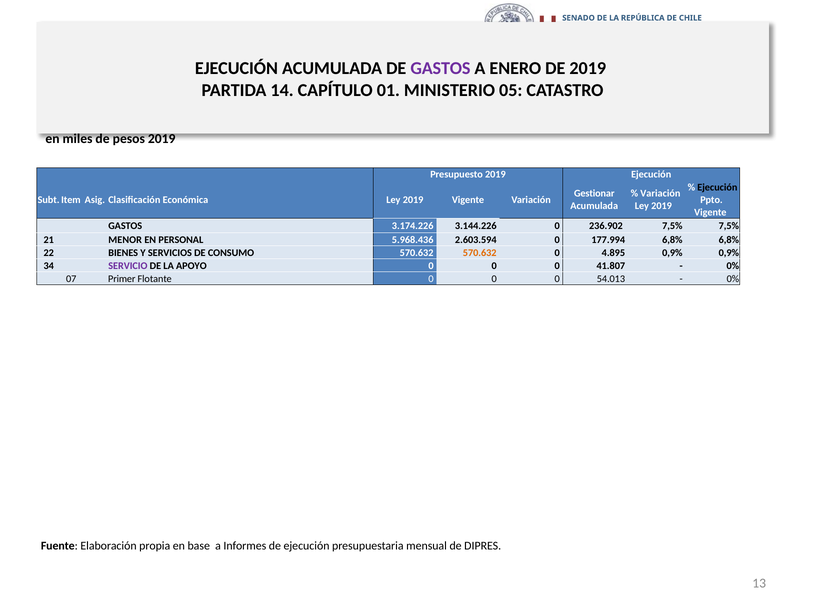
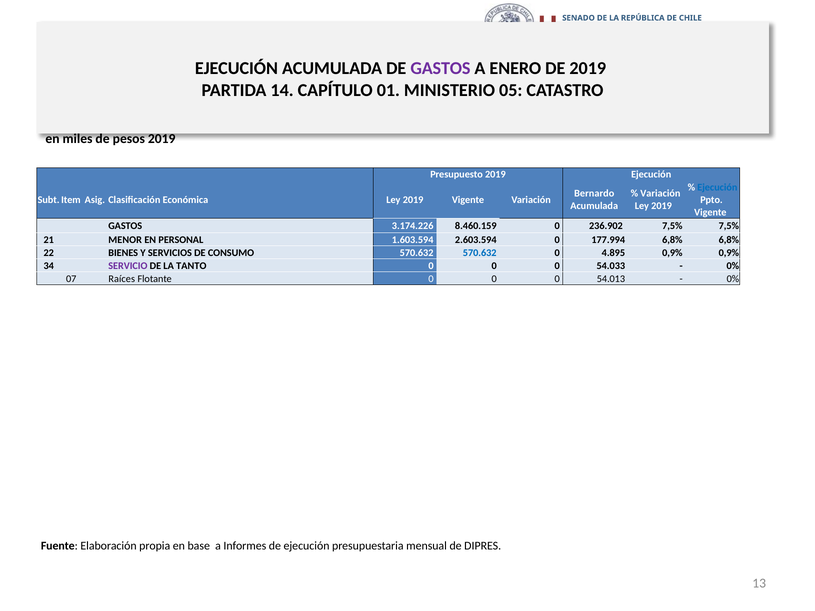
Ejecución at (717, 188) colour: black -> blue
Gestionar: Gestionar -> Bernardo
3.144.226: 3.144.226 -> 8.460.159
5.968.436: 5.968.436 -> 1.603.594
570.632 at (480, 253) colour: orange -> blue
LA APOYO: APOYO -> TANTO
41.807: 41.807 -> 54.033
Primer: Primer -> Raíces
